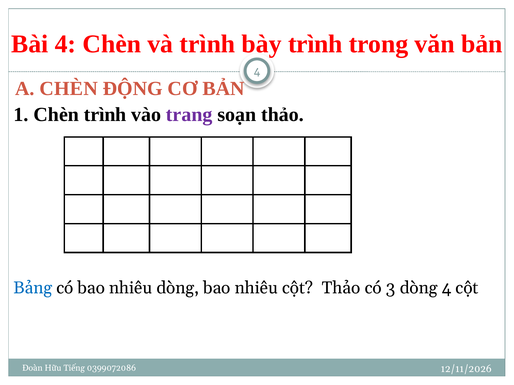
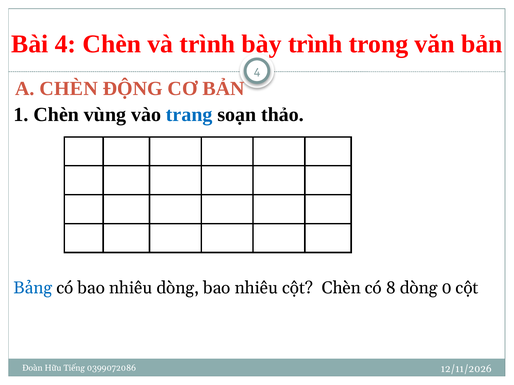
Chèn trình: trình -> vùng
trang colour: purple -> blue
cột Thảo: Thảo -> Chèn
3: 3 -> 8
dòng 4: 4 -> 0
